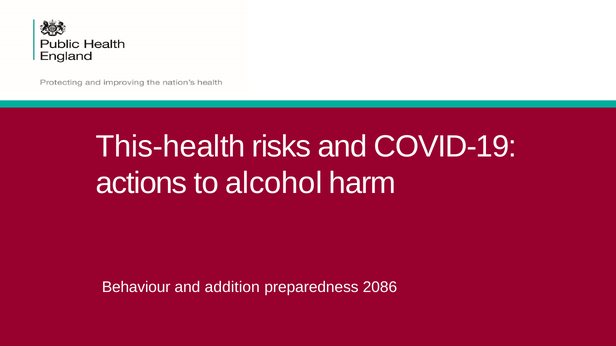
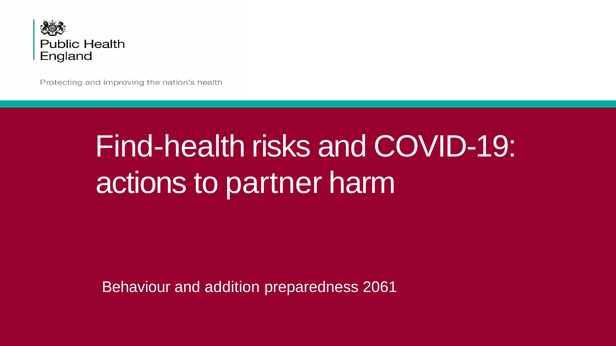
This-health: This-health -> Find-health
alcohol: alcohol -> partner
2086: 2086 -> 2061
